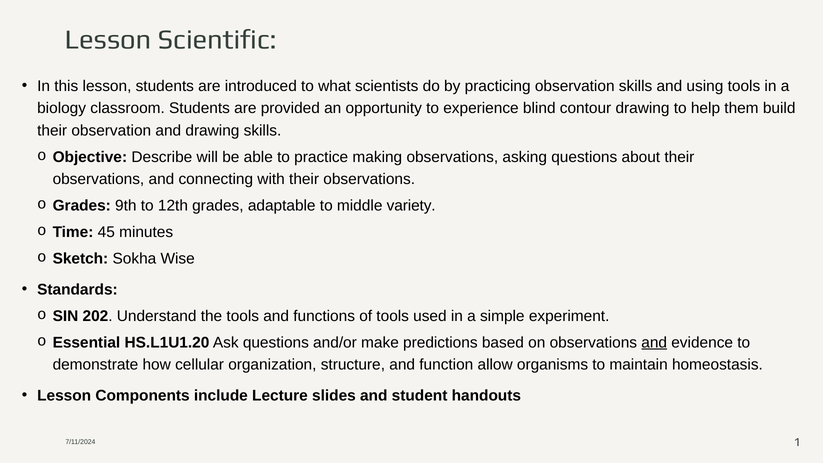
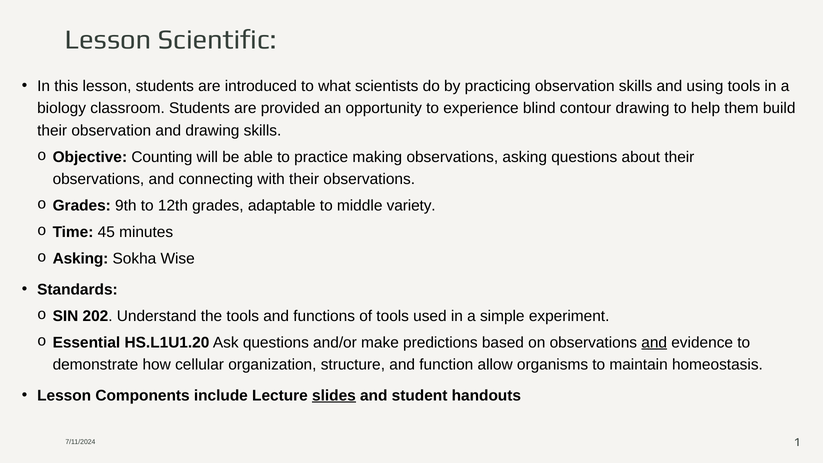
Describe: Describe -> Counting
Sketch at (80, 259): Sketch -> Asking
slides underline: none -> present
